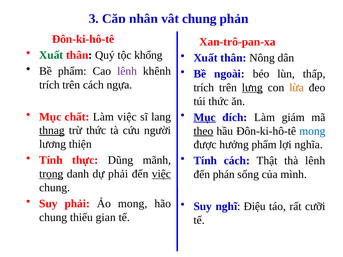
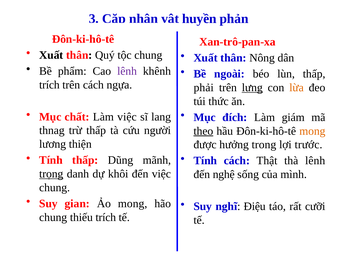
chung at (199, 19): chung -> huyền
Xuất at (51, 55) colour: green -> black
tộc khổng: khổng -> chung
trích at (204, 88): trích -> phải
Mục at (205, 117) underline: present -> none
thnag underline: present -> none
trừ thức: thức -> thấp
mong at (312, 131) colour: blue -> orange
hưởng phẩm: phẩm -> trong
nghĩa: nghĩa -> trước
Tính thực: thực -> thấp
dự phải: phải -> khôi
việc at (161, 174) underline: present -> none
phán: phán -> nghệ
Suy phải: phải -> gian
thiếu gian: gian -> trích
